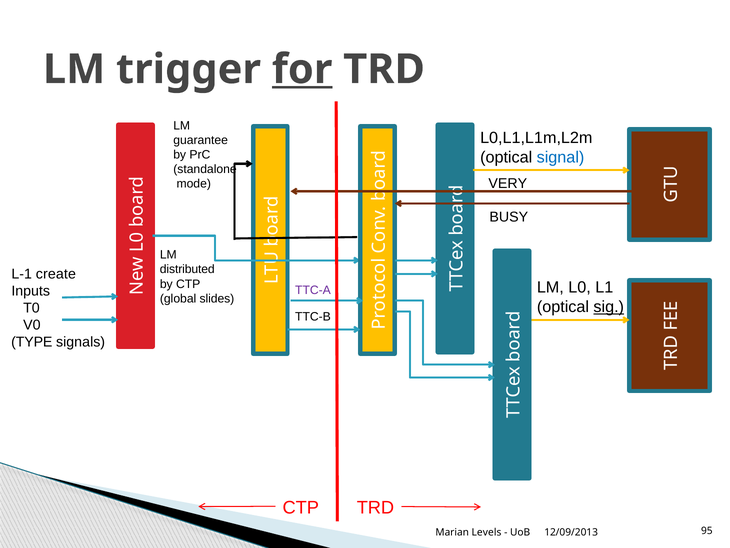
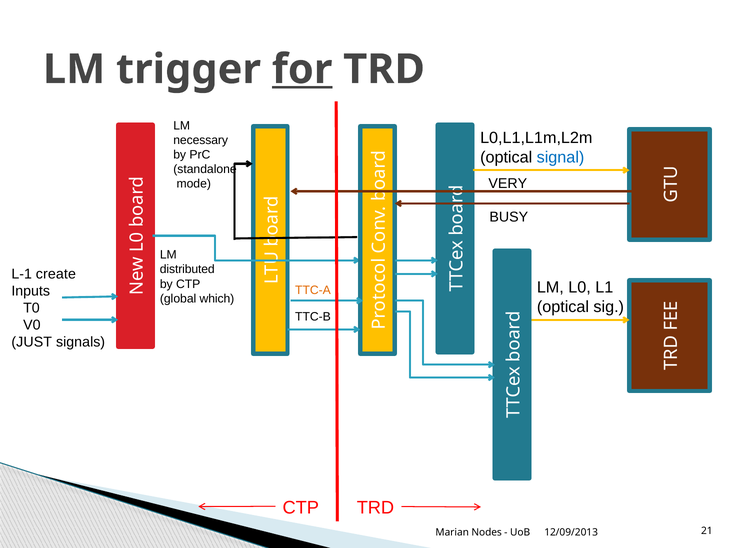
guarantee: guarantee -> necessary
TTC-A colour: purple -> orange
slides: slides -> which
sig underline: present -> none
TYPE: TYPE -> JUST
Levels: Levels -> Nodes
95: 95 -> 21
